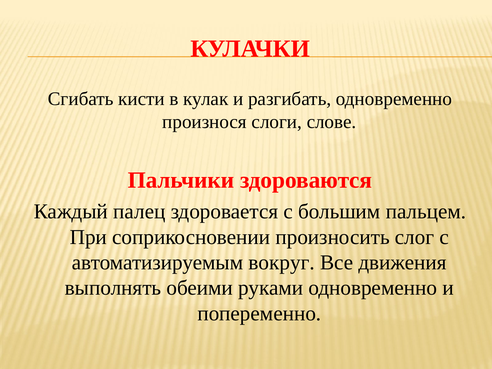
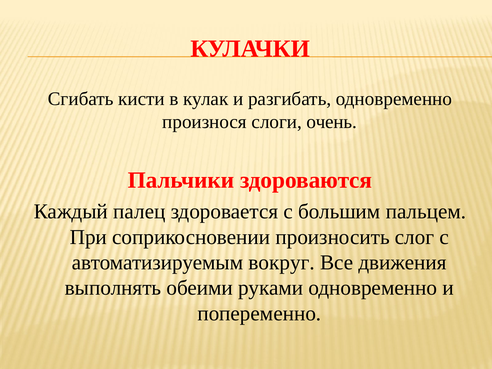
слове: слове -> очень
